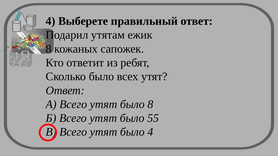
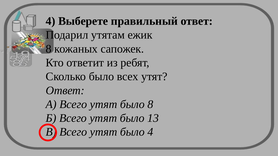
55: 55 -> 13
